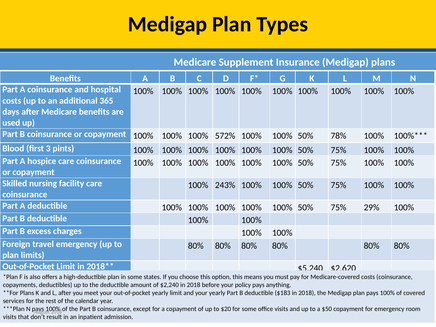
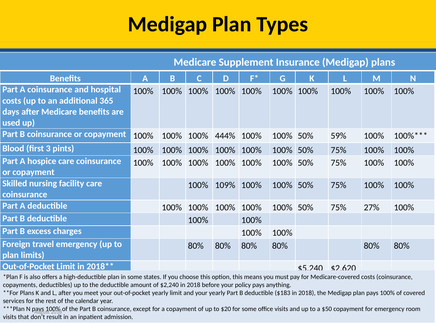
572%: 572% -> 444%
78%: 78% -> 59%
243%: 243% -> 109%
29%: 29% -> 27%
